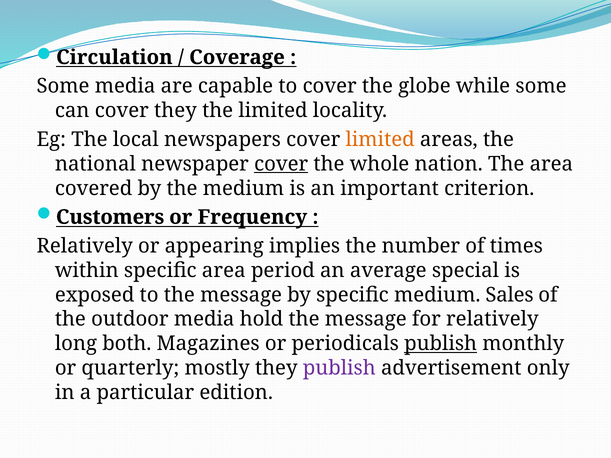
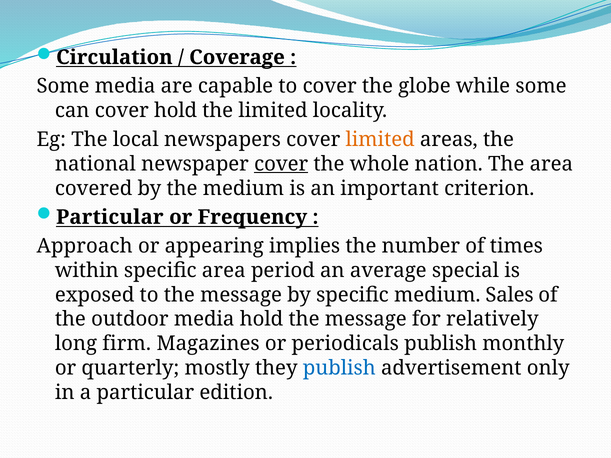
cover they: they -> hold
Customers at (110, 217): Customers -> Particular
Relatively at (85, 246): Relatively -> Approach
both: both -> firm
publish at (441, 344) underline: present -> none
publish at (339, 368) colour: purple -> blue
